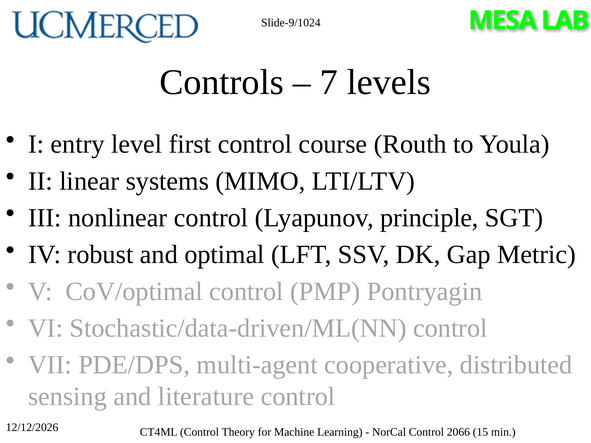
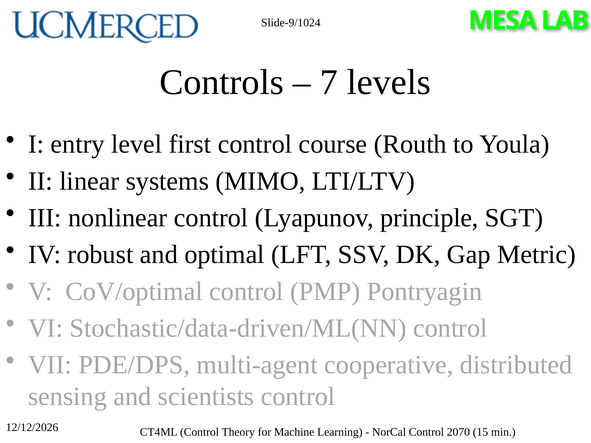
literature: literature -> scientists
2066: 2066 -> 2070
